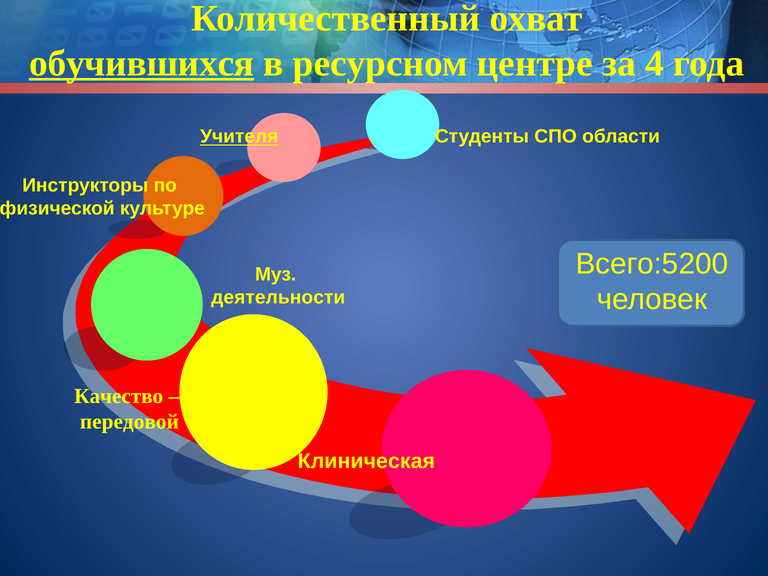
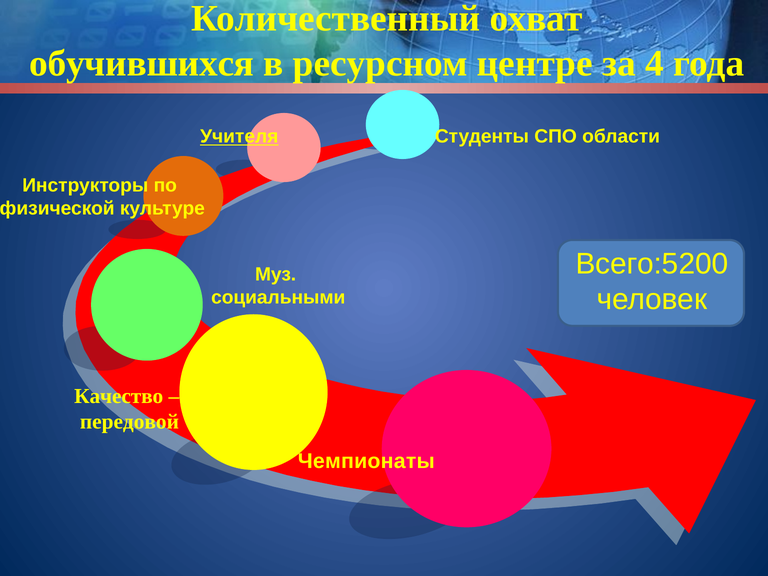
обучившихся underline: present -> none
деятельности: деятельности -> социальными
Клиническая: Клиническая -> Чемпионаты
